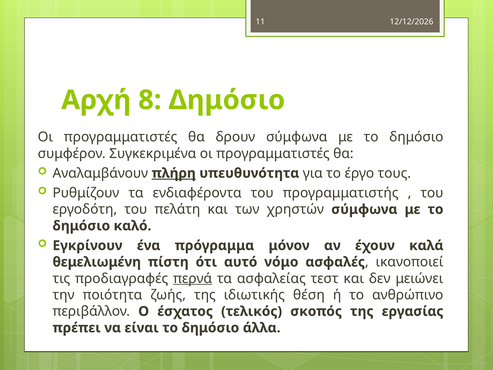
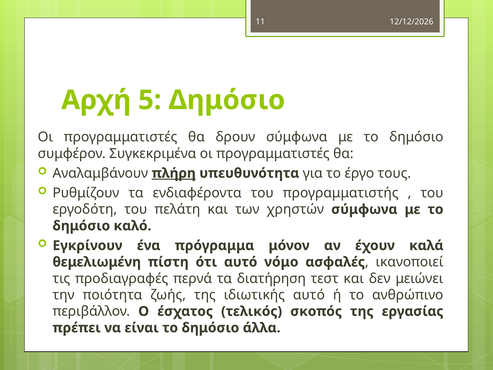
8: 8 -> 5
περνά underline: present -> none
ασφαλείας: ασφαλείας -> διατήρηση
ιδιωτικής θέση: θέση -> αυτό
